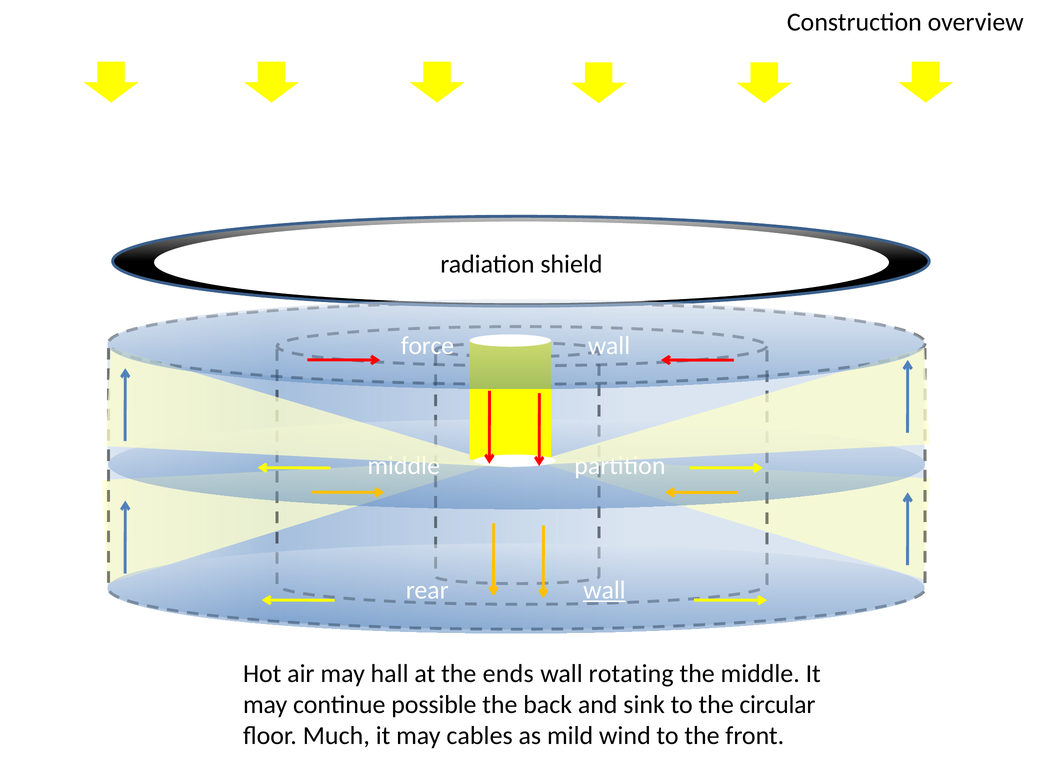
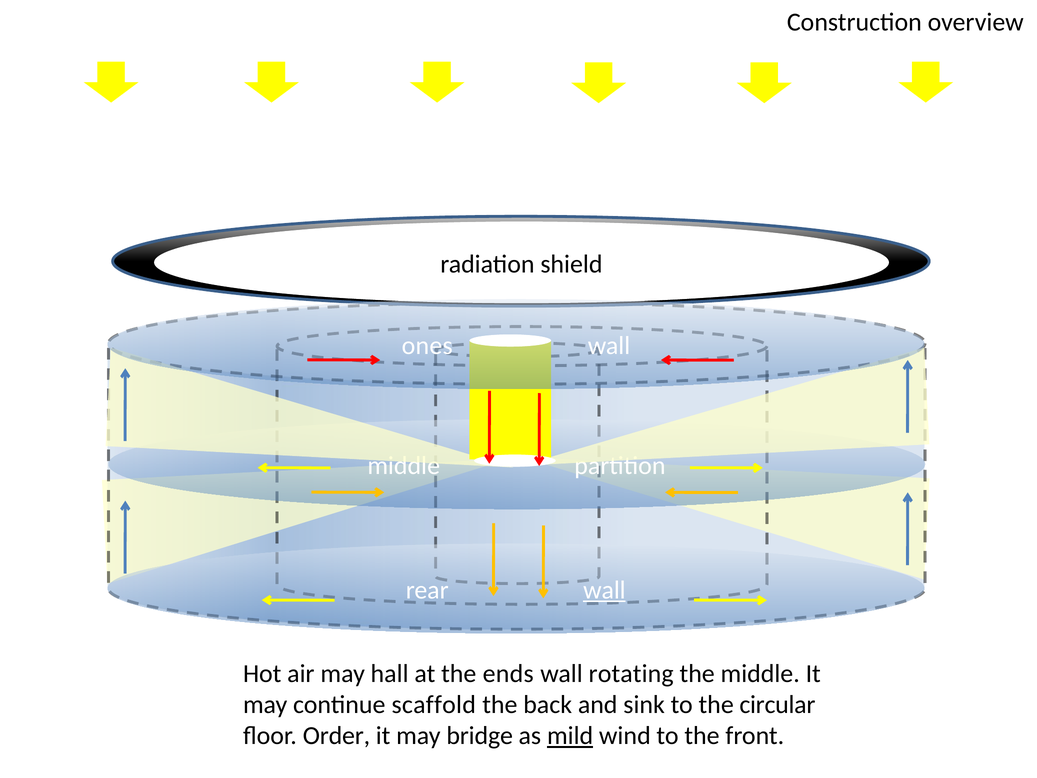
force: force -> ones
possible: possible -> scaffold
Much: Much -> Order
cables: cables -> bridge
mild underline: none -> present
